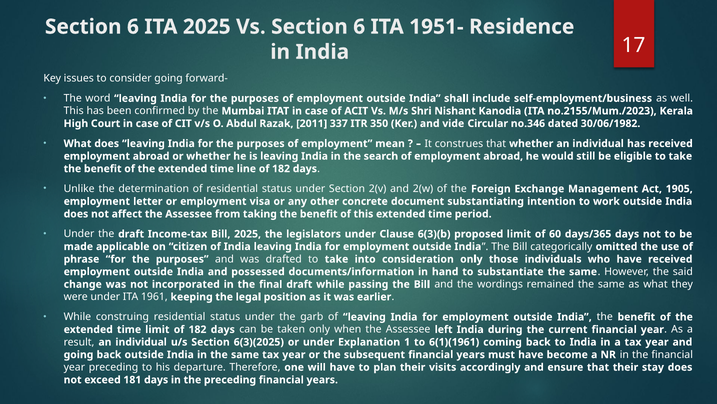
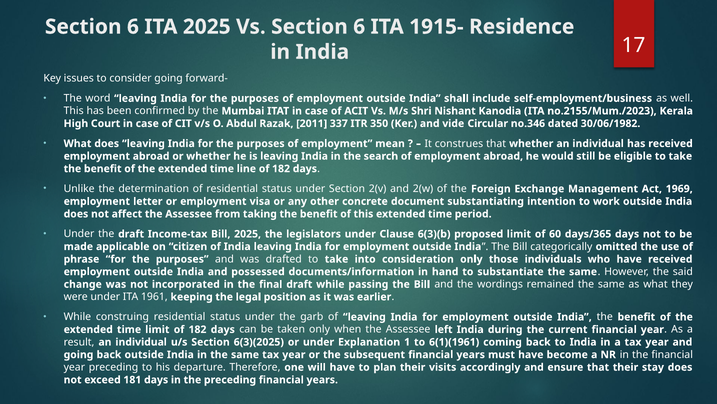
1951-: 1951- -> 1915-
1905: 1905 -> 1969
